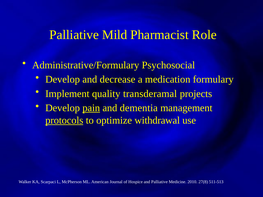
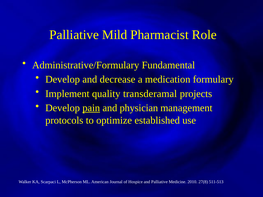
Psychosocial: Psychosocial -> Fundamental
dementia: dementia -> physician
protocols underline: present -> none
withdrawal: withdrawal -> established
